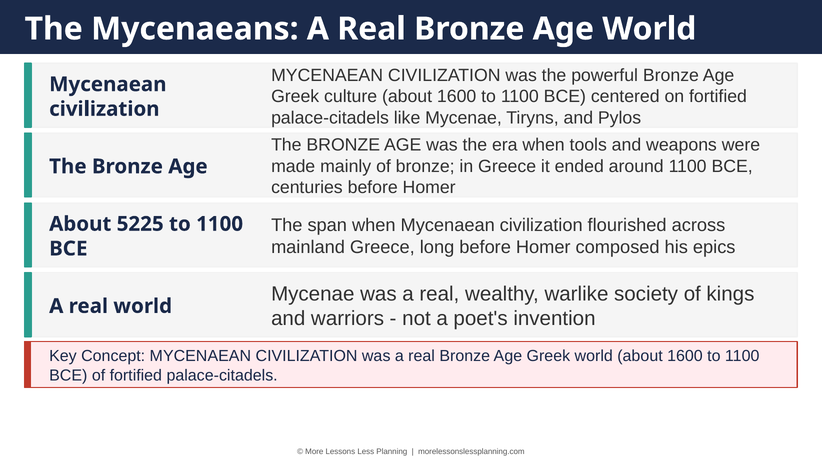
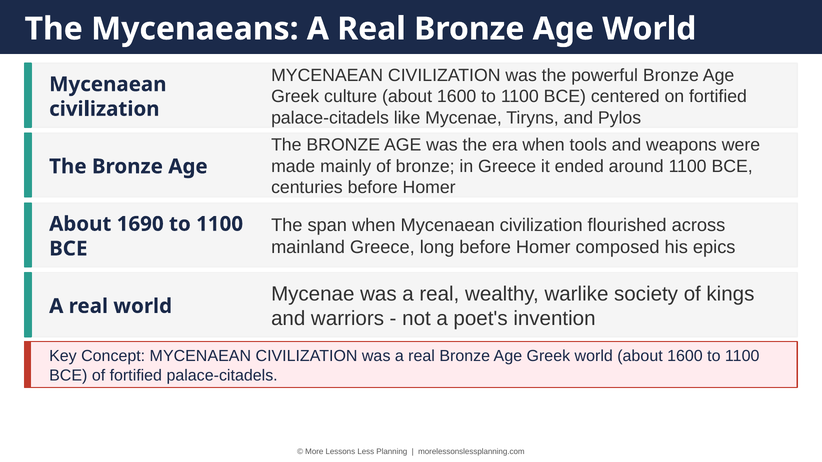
5225: 5225 -> 1690
